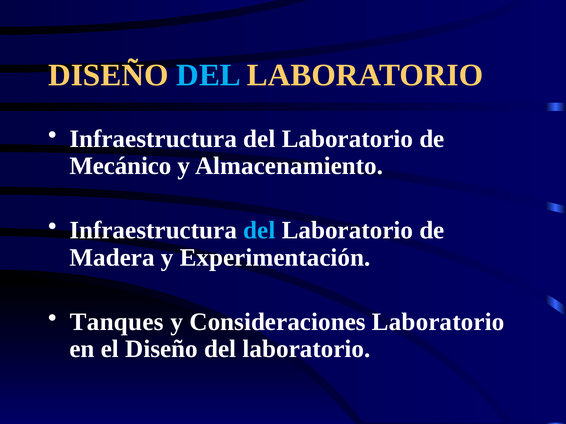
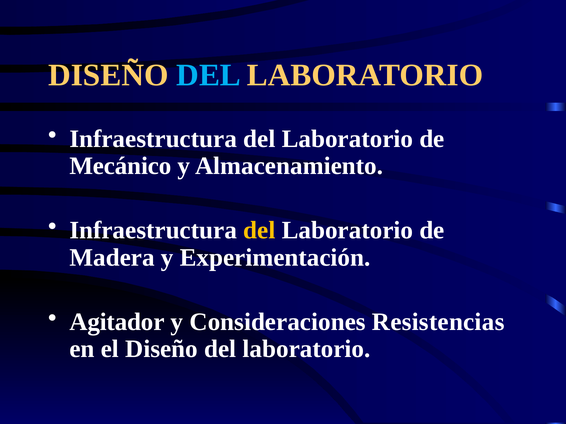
del at (259, 231) colour: light blue -> yellow
Tanques: Tanques -> Agitador
Consideraciones Laboratorio: Laboratorio -> Resistencias
